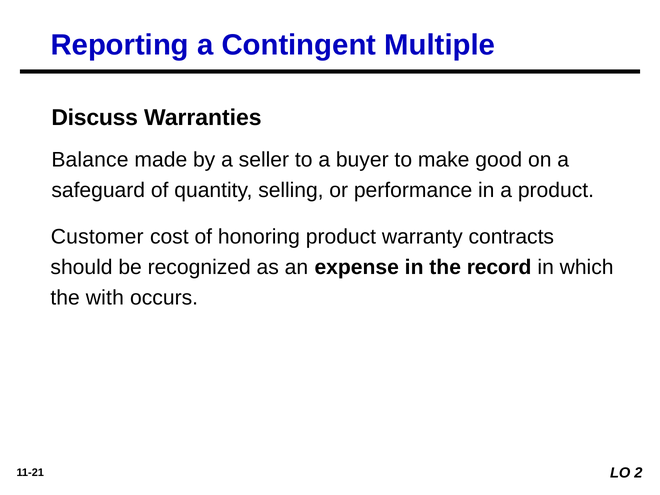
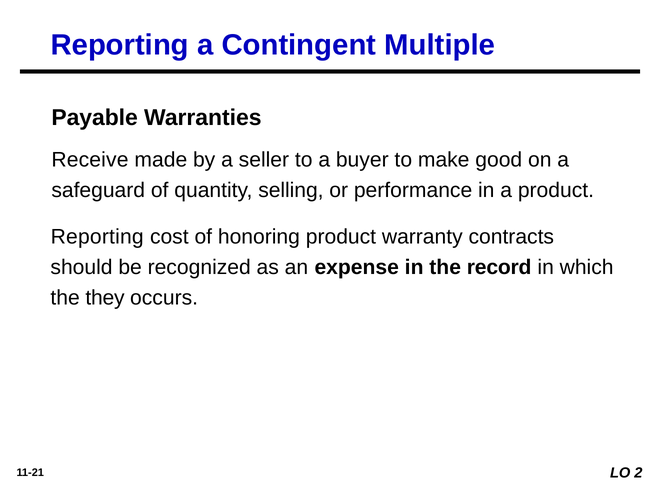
Discuss: Discuss -> Payable
Balance: Balance -> Receive
Customer at (97, 237): Customer -> Reporting
with: with -> they
